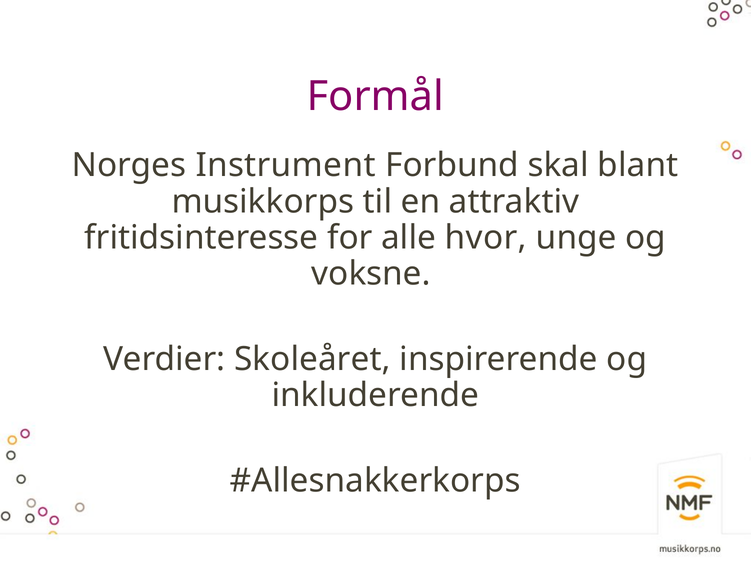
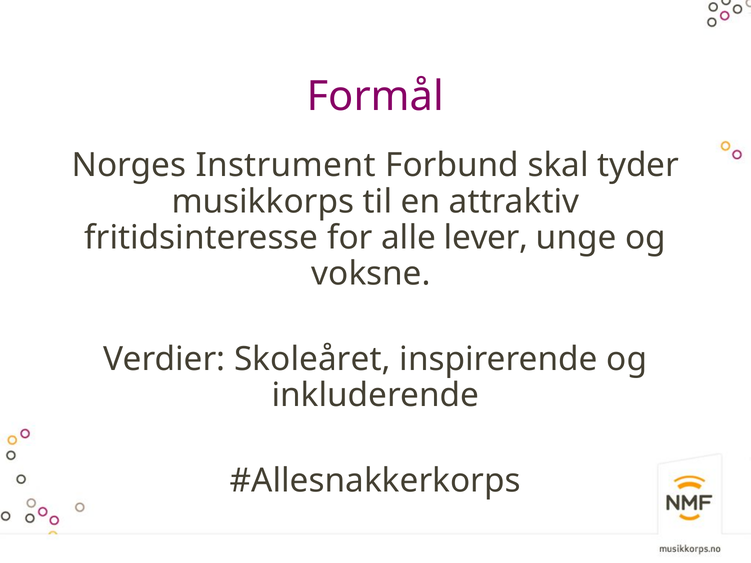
blant: blant -> tyder
hvor: hvor -> lever
